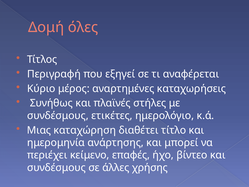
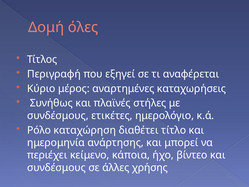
Μιας: Μιας -> Ρόλο
επαφές: επαφές -> κάποια
